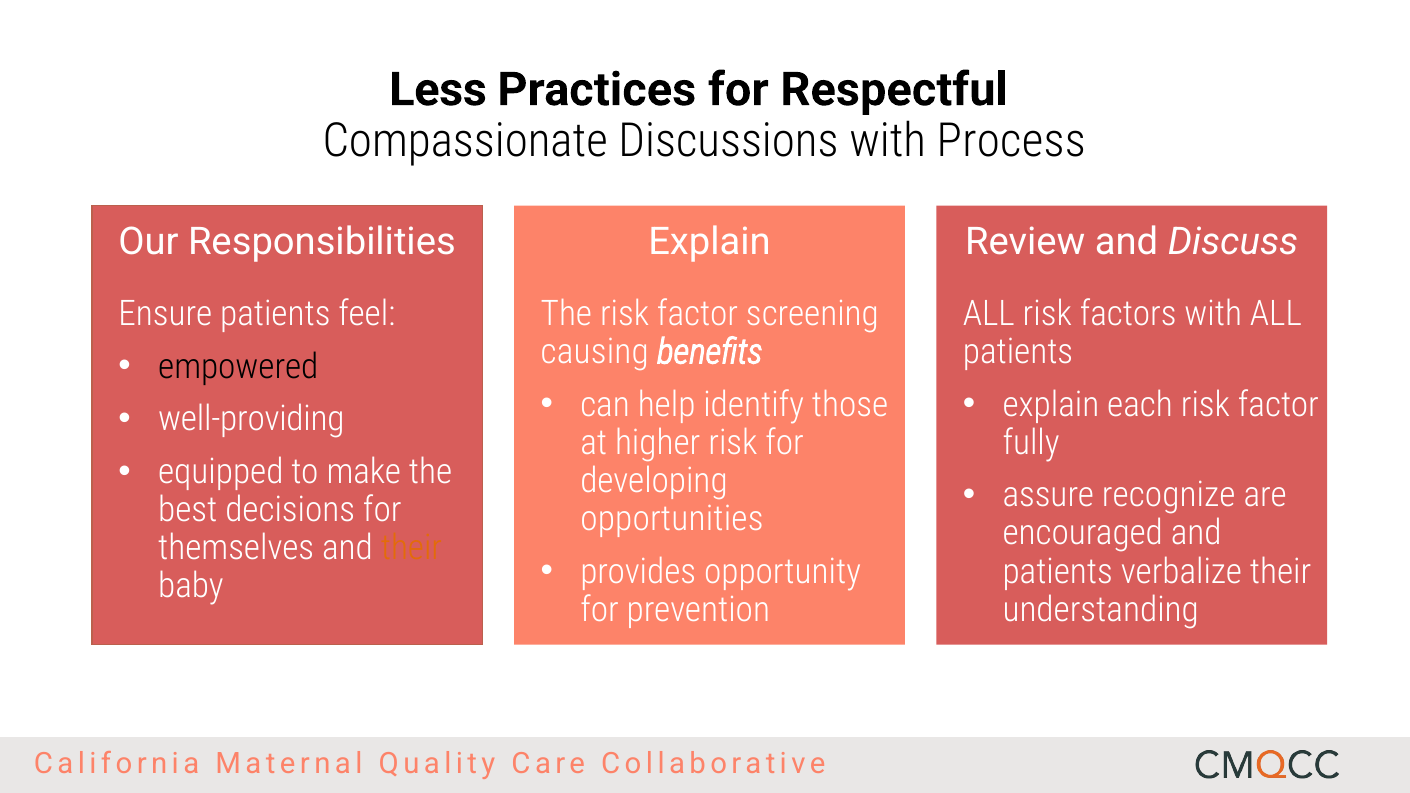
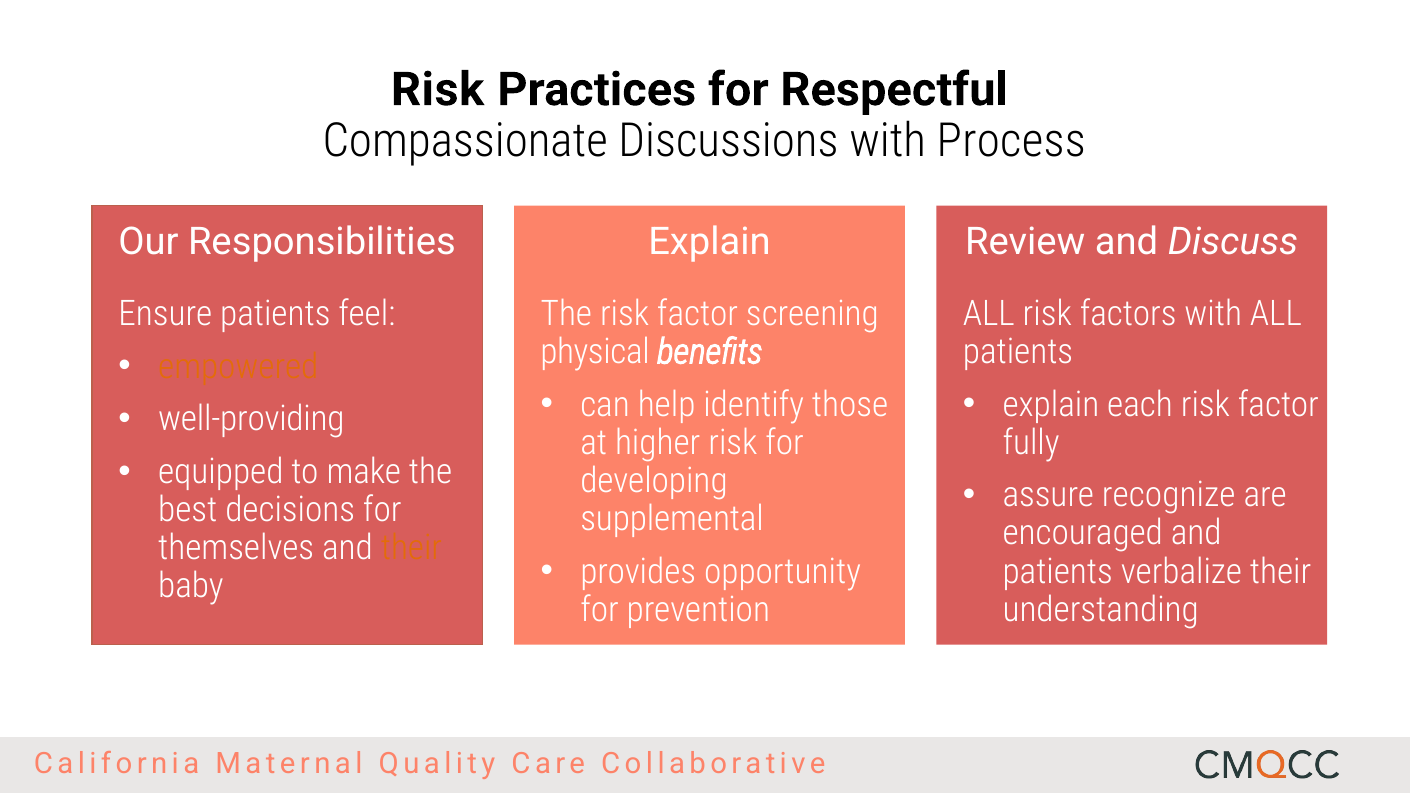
Less at (438, 90): Less -> Risk
causing: causing -> physical
empowered colour: black -> orange
opportunities: opportunities -> supplemental
